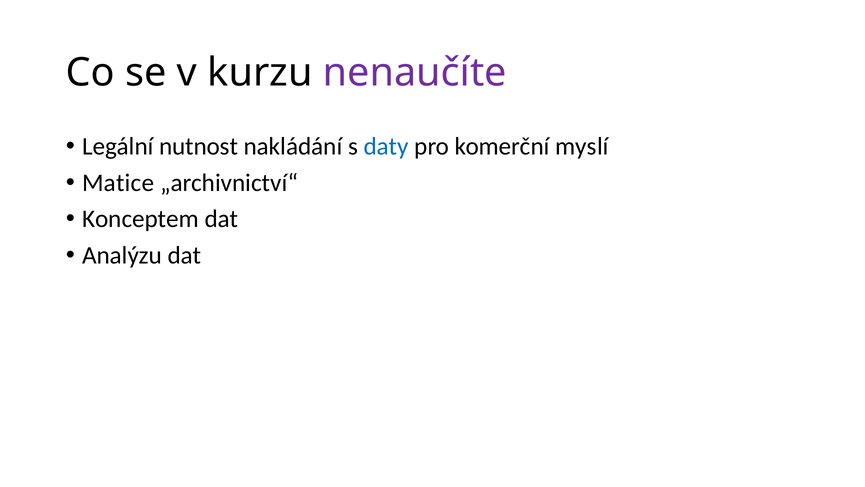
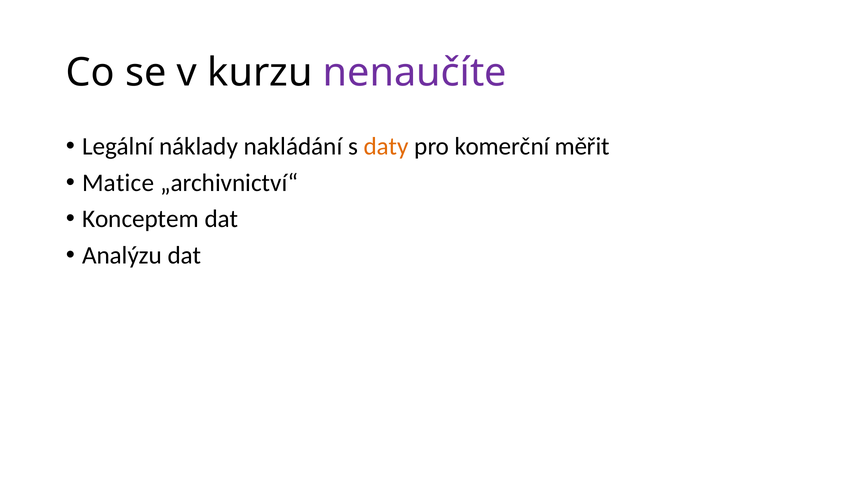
nutnost: nutnost -> náklady
daty colour: blue -> orange
myslí: myslí -> měřit
